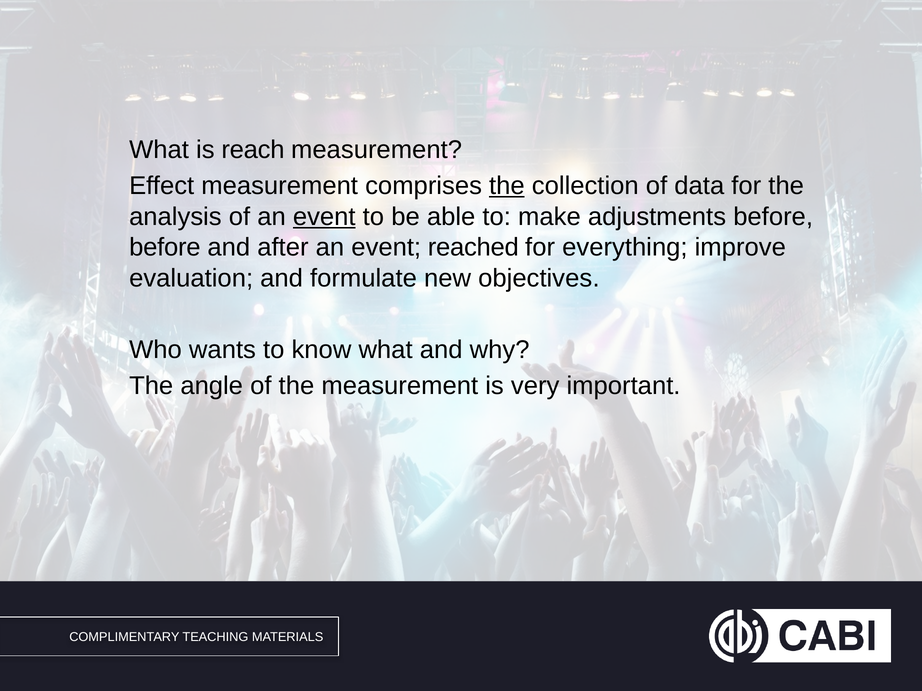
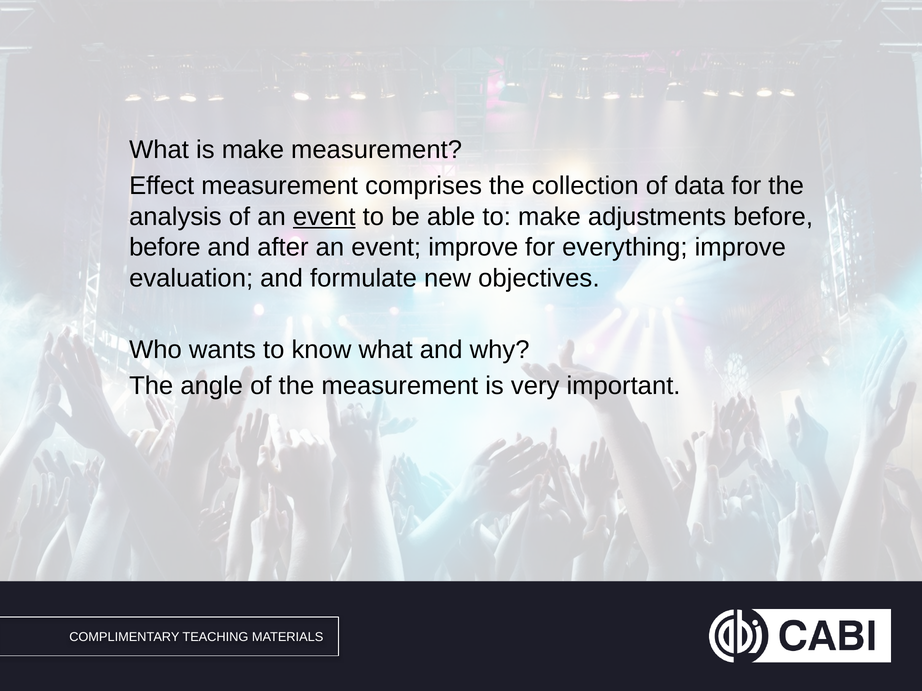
is reach: reach -> make
the at (507, 186) underline: present -> none
event reached: reached -> improve
